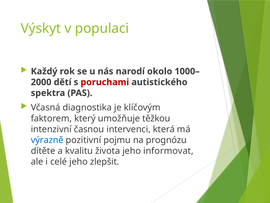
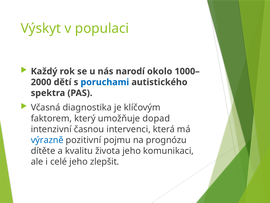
poruchami colour: red -> blue
těžkou: těžkou -> dopad
informovat: informovat -> komunikaci
